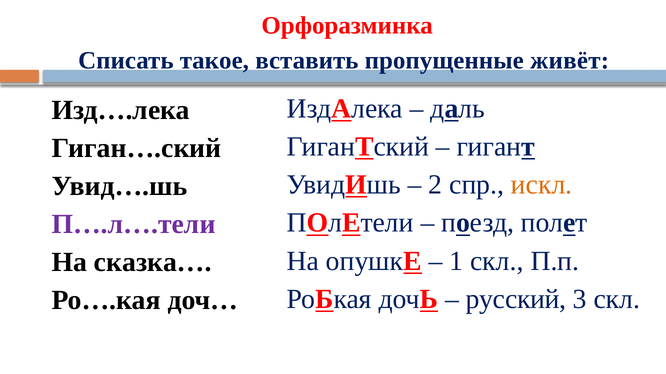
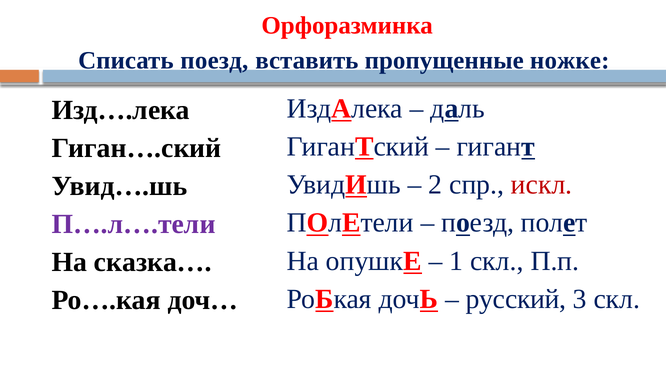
Списать такое: такое -> поезд
живёт: живёт -> ножке
искл colour: orange -> red
